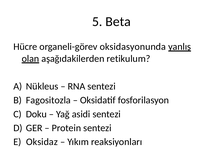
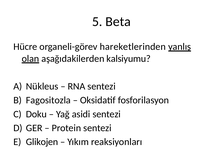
oksidasyonunda: oksidasyonunda -> hareketlerinden
retikulum: retikulum -> kalsiyumu
Oksidaz: Oksidaz -> Glikojen
